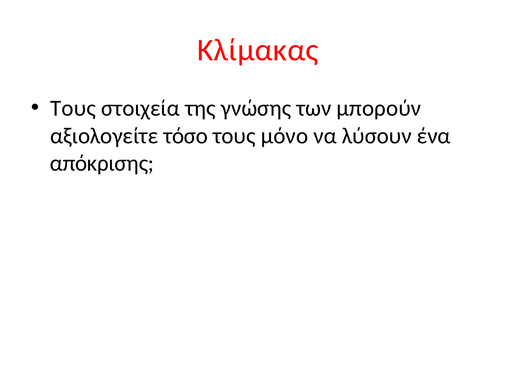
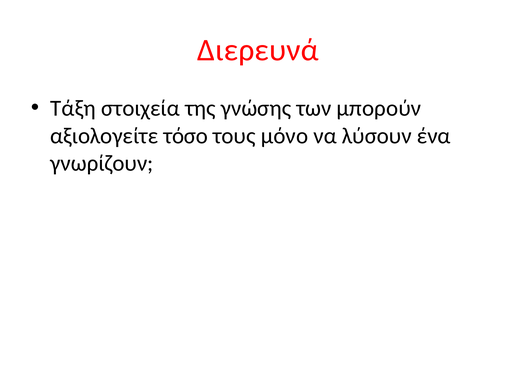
Κλίμακας: Κλίμακας -> Διερευνά
Τους at (73, 108): Τους -> Τάξη
απόκρισης: απόκρισης -> γνωρίζουν
